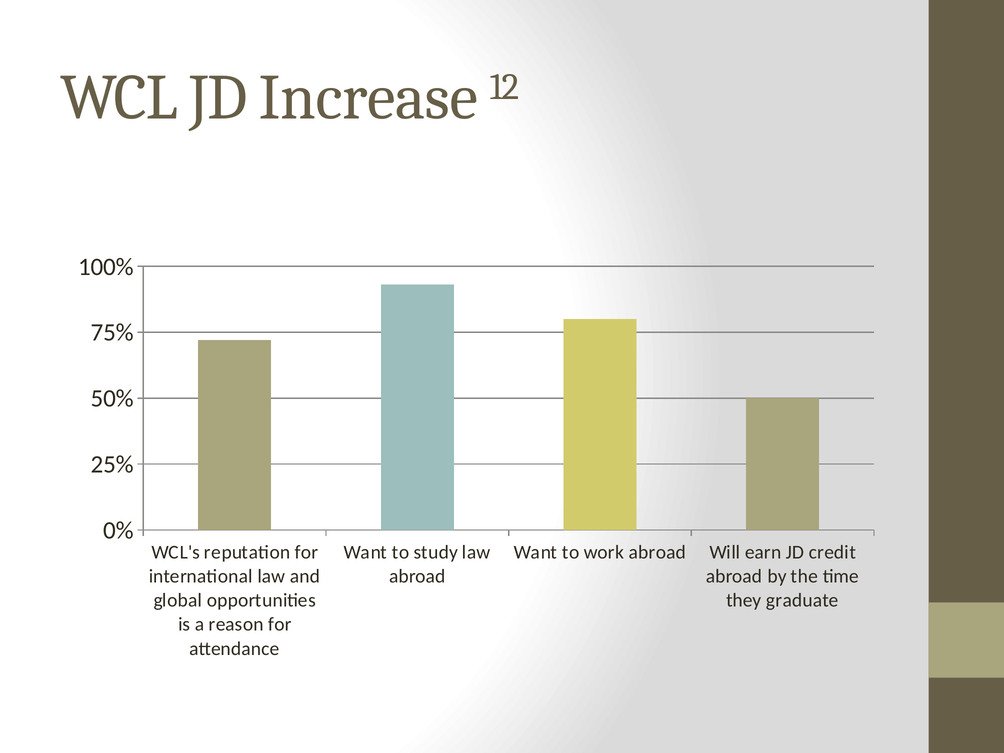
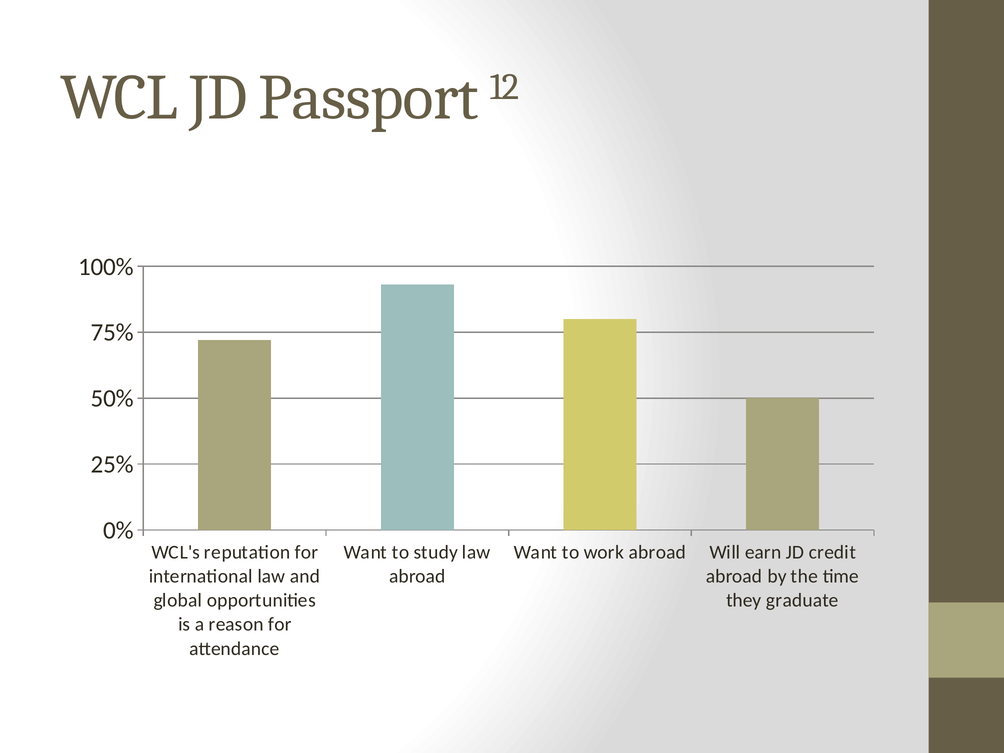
Increase: Increase -> Passport
